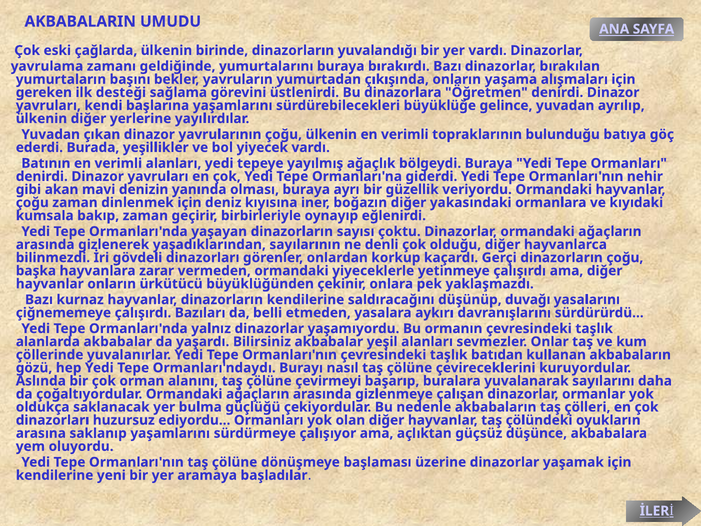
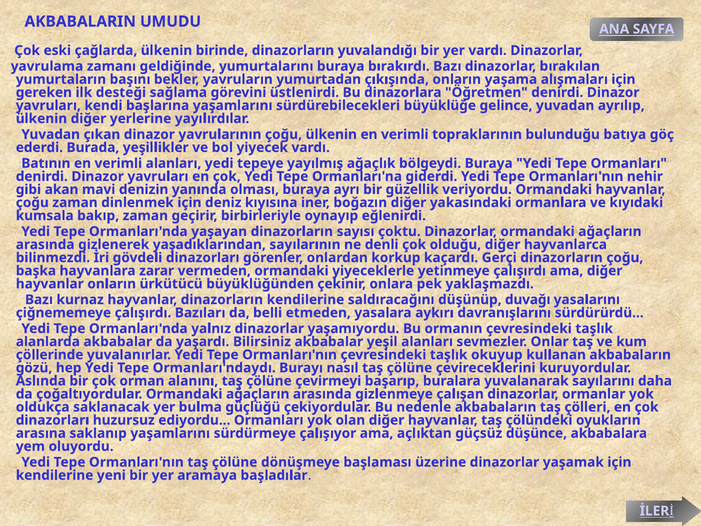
batıdan: batıdan -> okuyup
